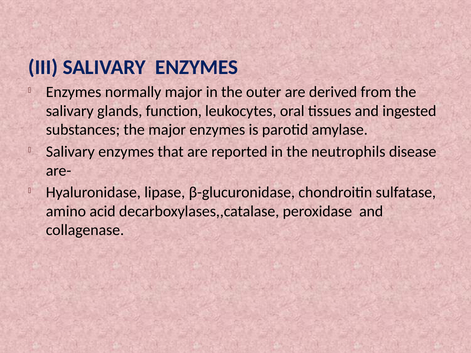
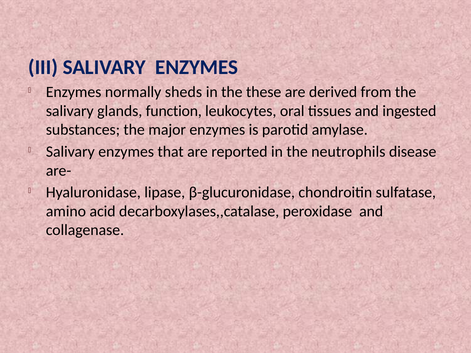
normally major: major -> sheds
outer: outer -> these
